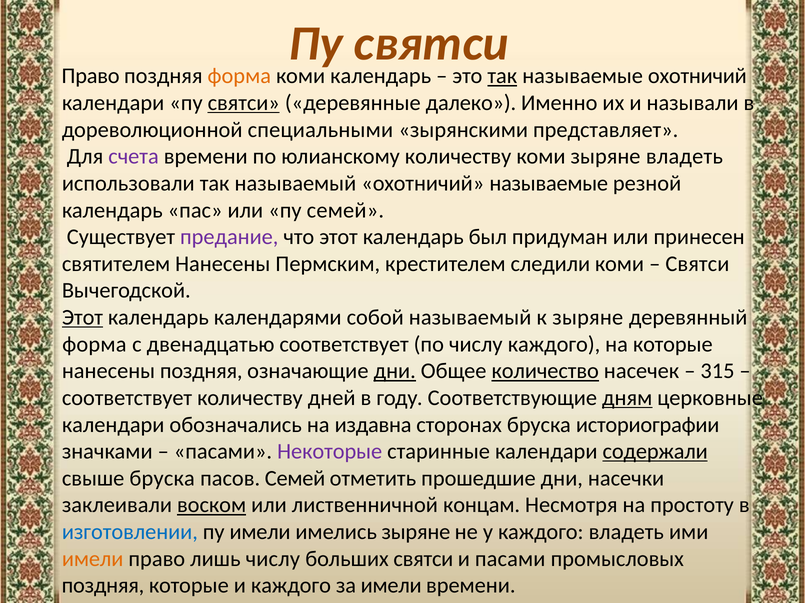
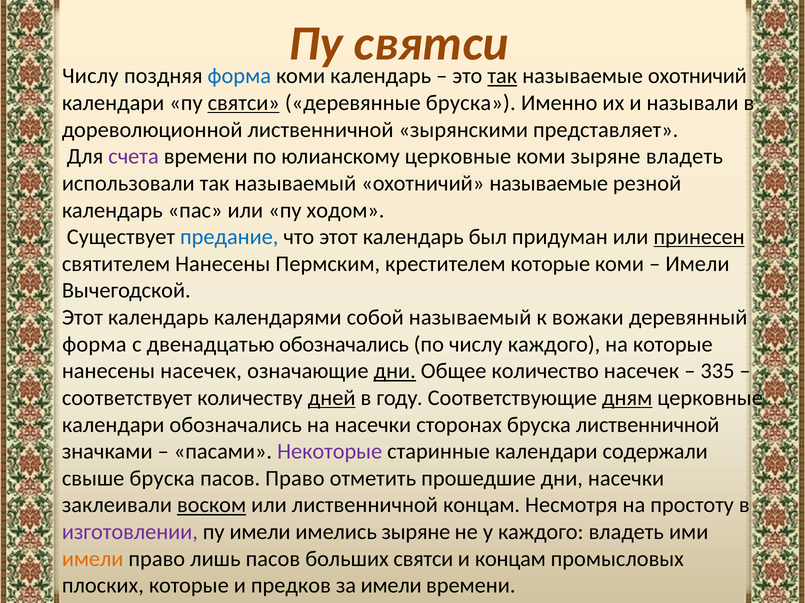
Право at (91, 76): Право -> Числу
форма at (239, 76) colour: orange -> blue
деревянные далеко: далеко -> бруска
дореволюционной специальными: специальными -> лиственничной
юлианскому количеству: количеству -> церковные
пу семей: семей -> ходом
предание colour: purple -> blue
принесен underline: none -> present
крестителем следили: следили -> которые
Святси at (697, 264): Святси -> Имели
Этот at (82, 318) underline: present -> none
к зыряне: зыряне -> вожаки
двенадцатью соответствует: соответствует -> обозначались
нанесены поздняя: поздняя -> насечек
количество underline: present -> none
315: 315 -> 335
дней underline: none -> present
на издавна: издавна -> насечки
бруска историографии: историографии -> лиственничной
содержали underline: present -> none
пасов Семей: Семей -> Право
изготовлении colour: blue -> purple
лишь числу: числу -> пасов
и пасами: пасами -> концам
поздняя at (103, 586): поздняя -> плоских
и каждого: каждого -> предков
